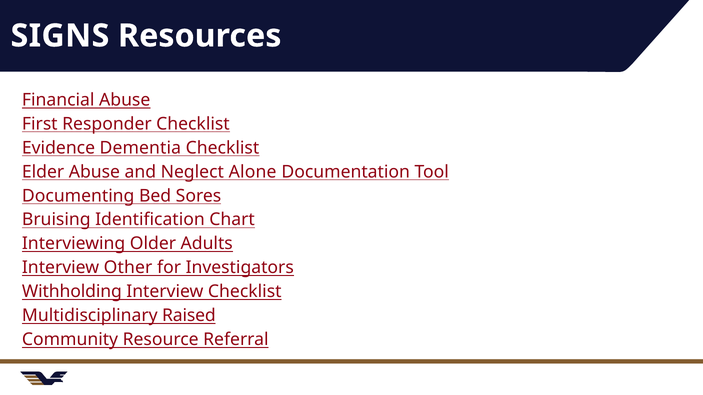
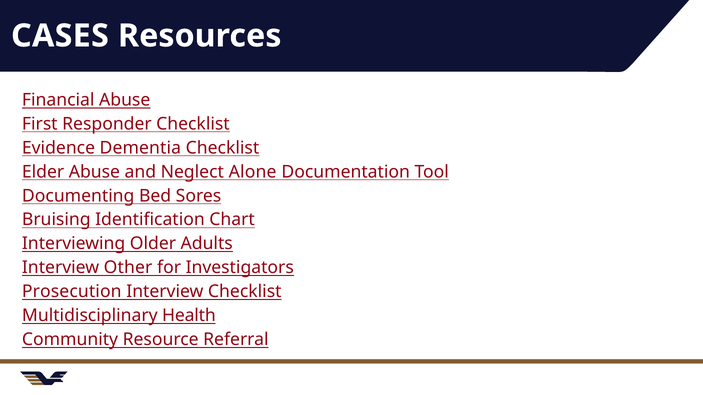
SIGNS: SIGNS -> CASES
Withholding: Withholding -> Prosecution
Raised: Raised -> Health
